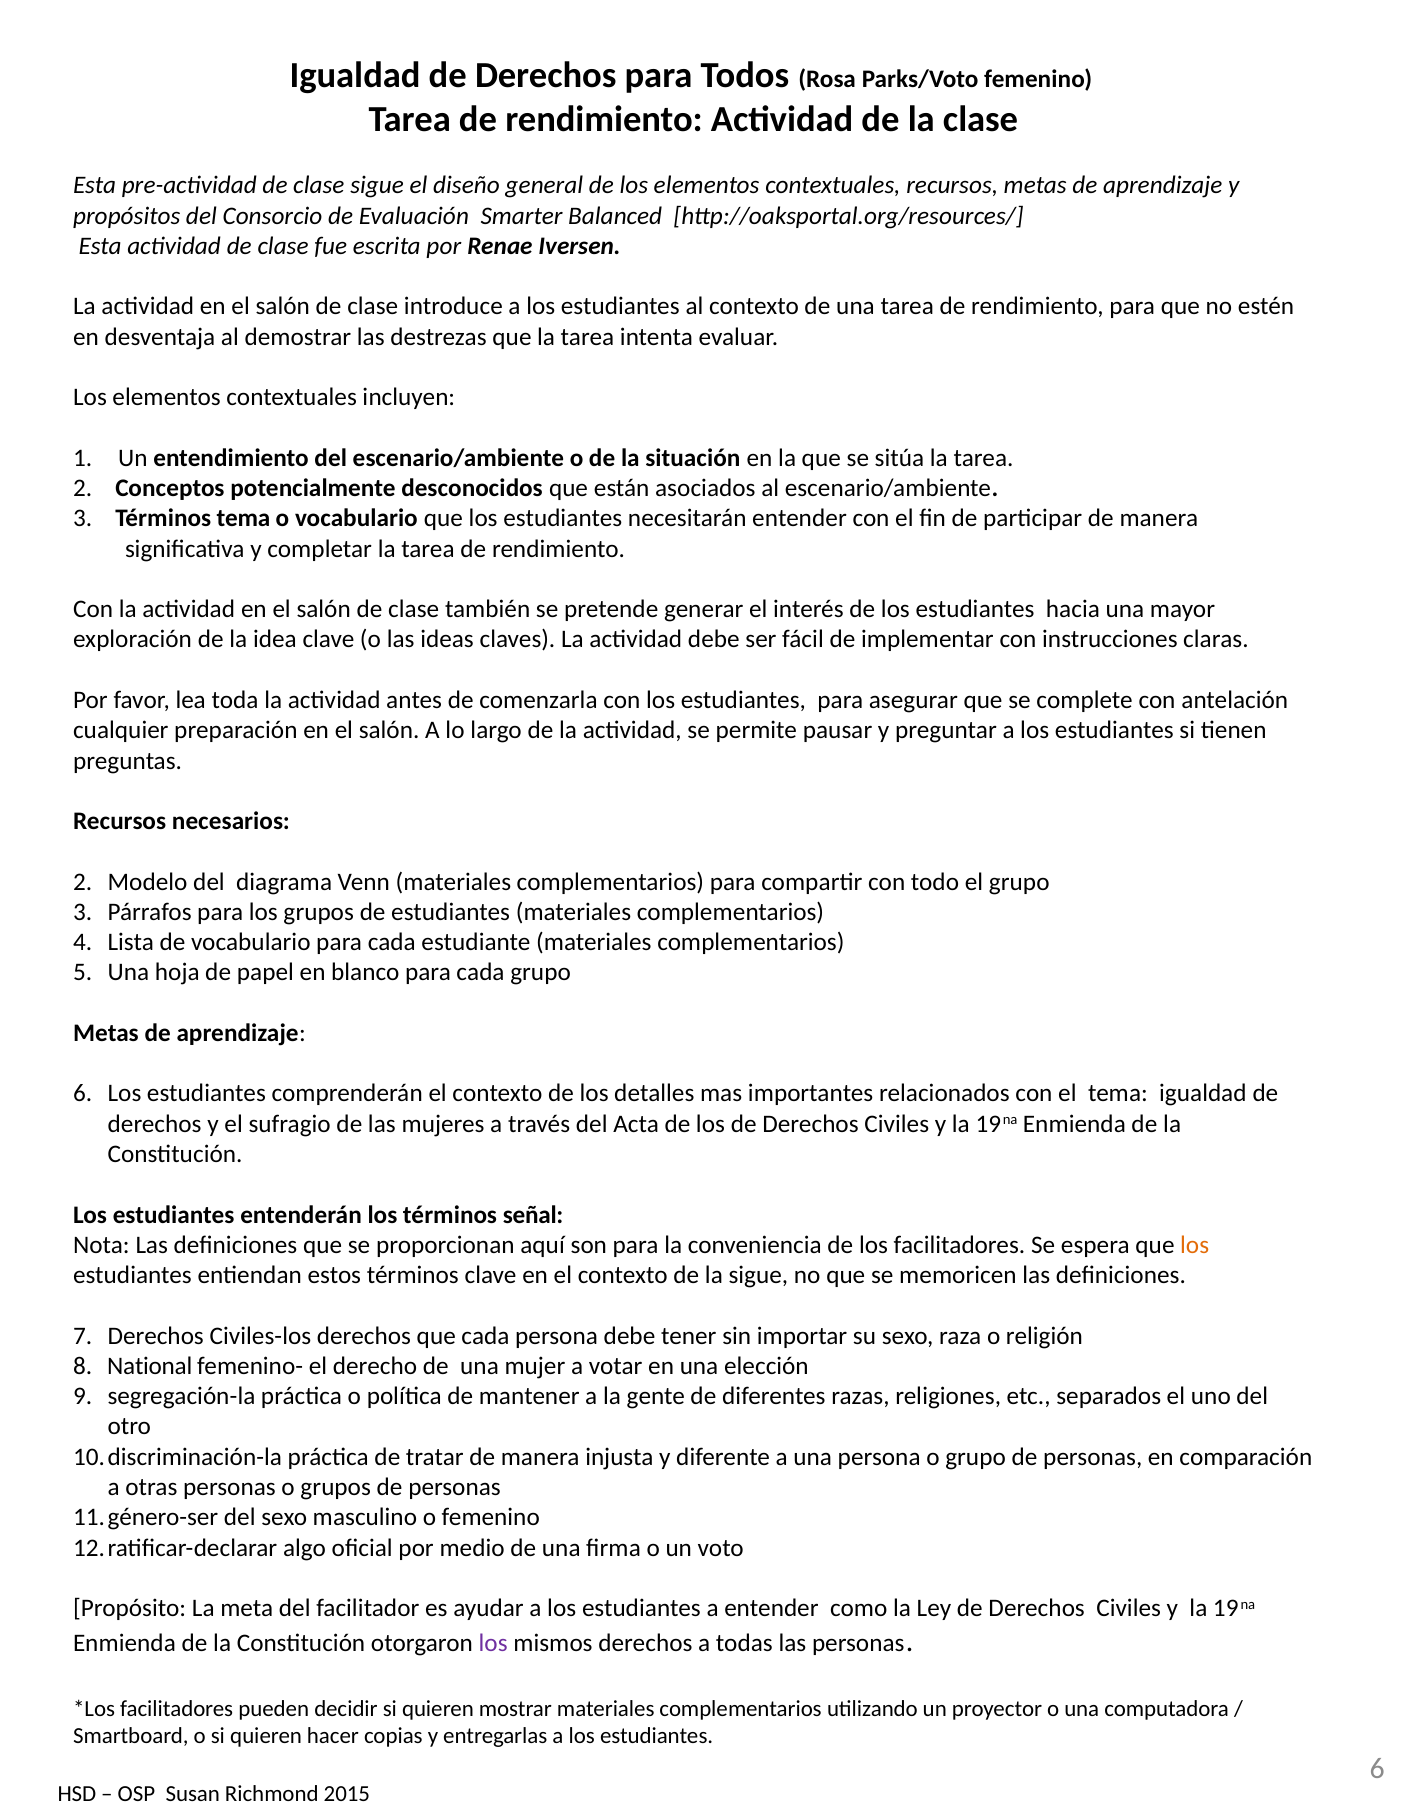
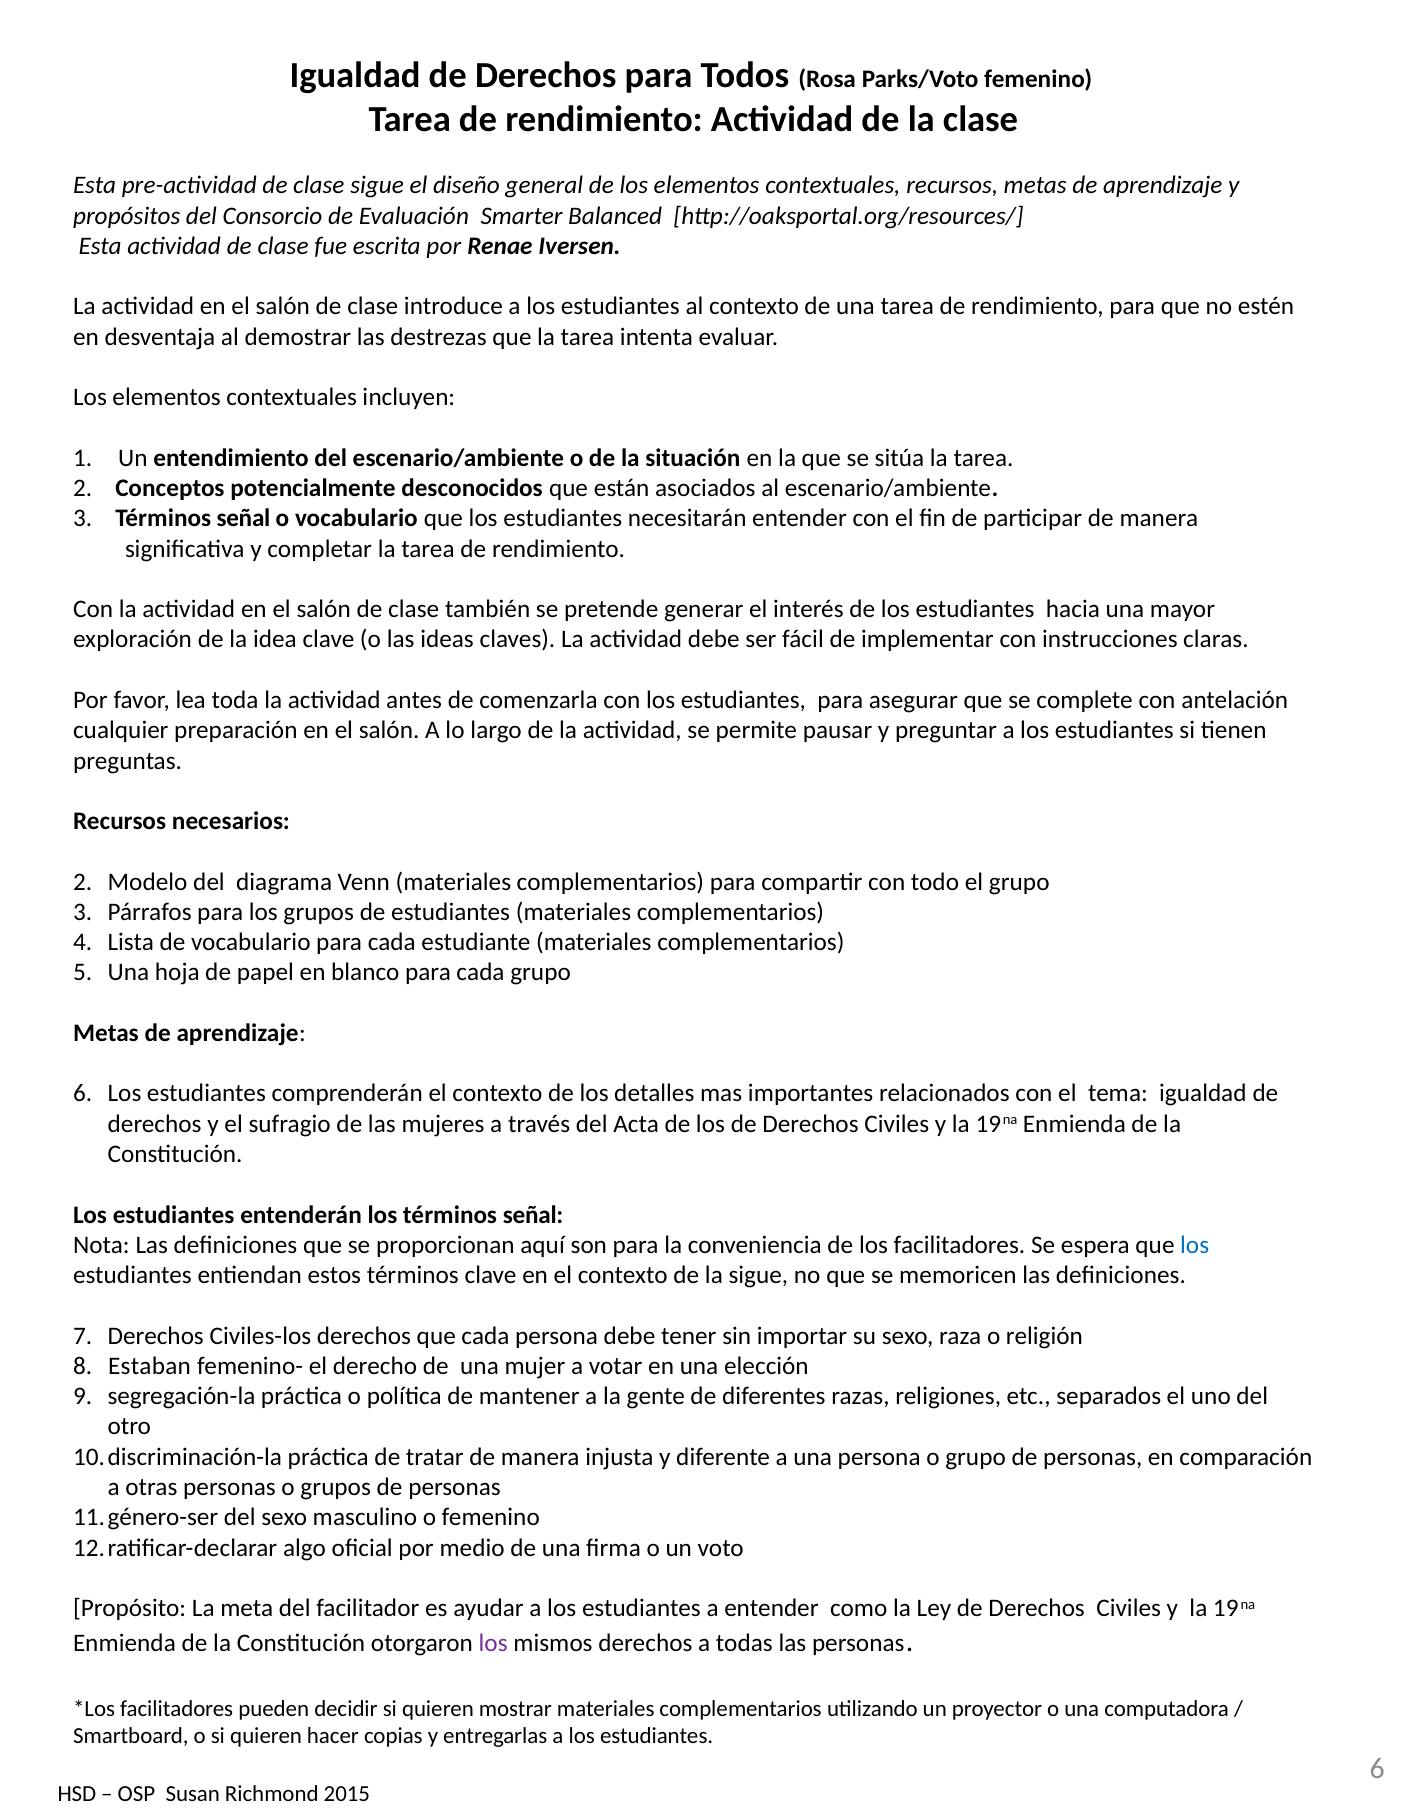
3 Términos tema: tema -> señal
los at (1195, 1245) colour: orange -> blue
National: National -> Estaban
